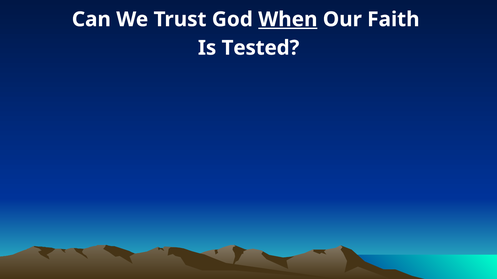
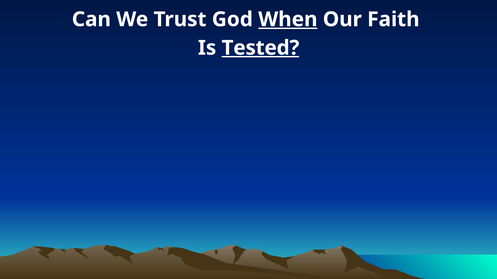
Tested underline: none -> present
